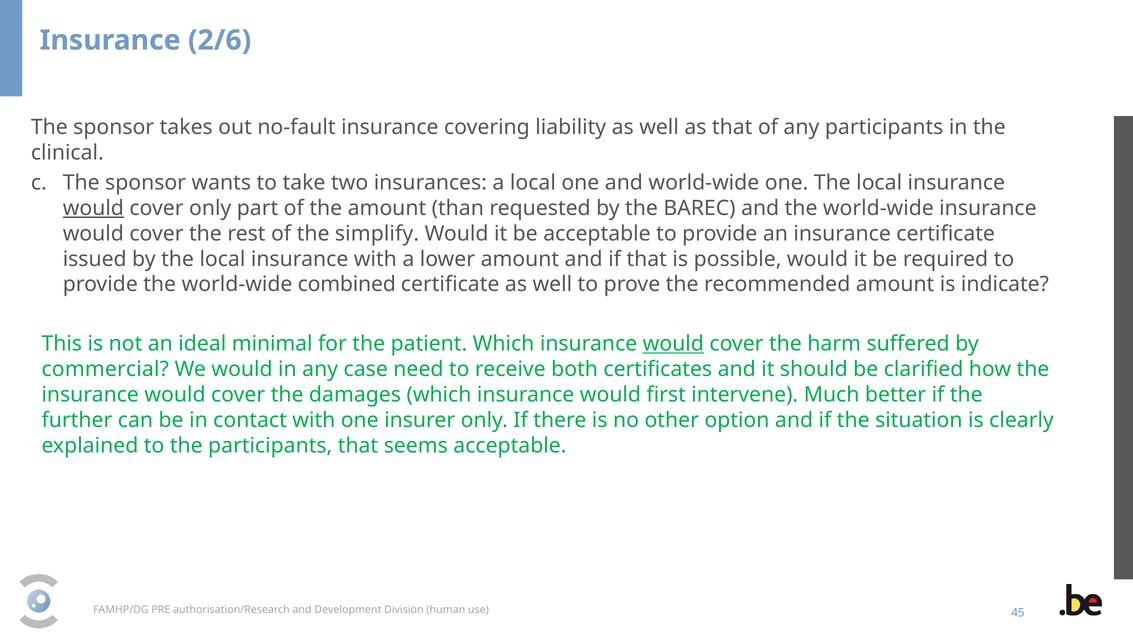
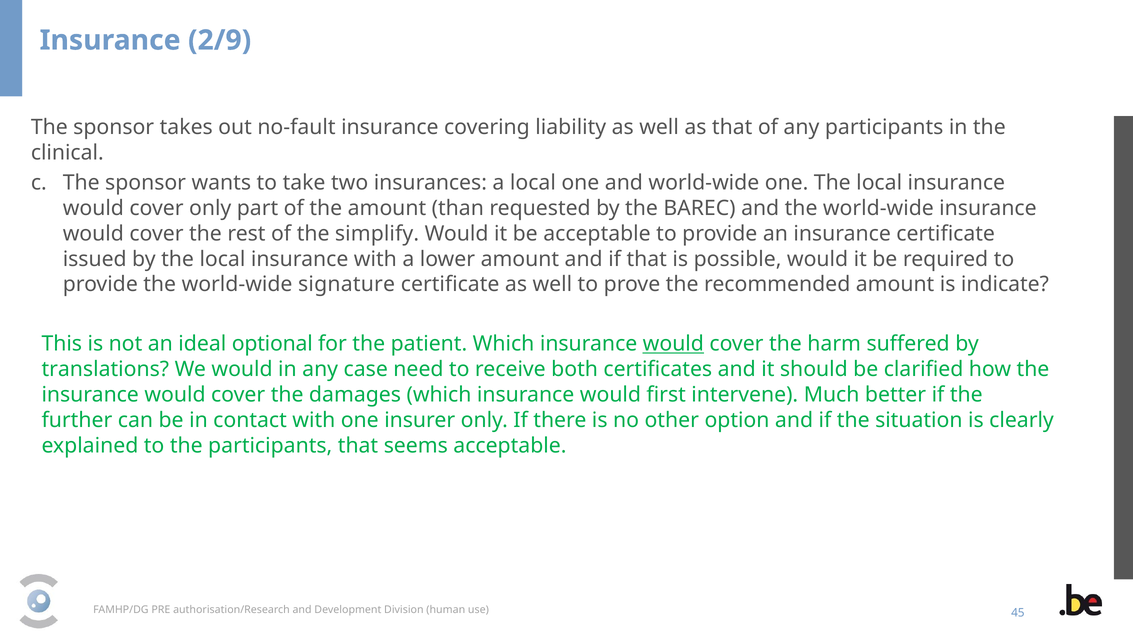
2/6: 2/6 -> 2/9
would at (93, 208) underline: present -> none
combined: combined -> signature
minimal: minimal -> optional
commercial: commercial -> translations
